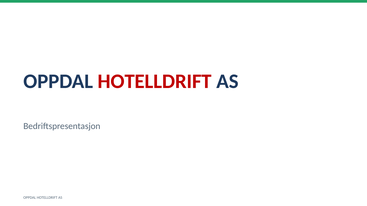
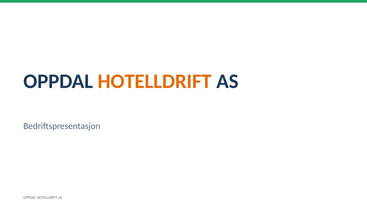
HOTELLDRIFT at (155, 81) colour: red -> orange
